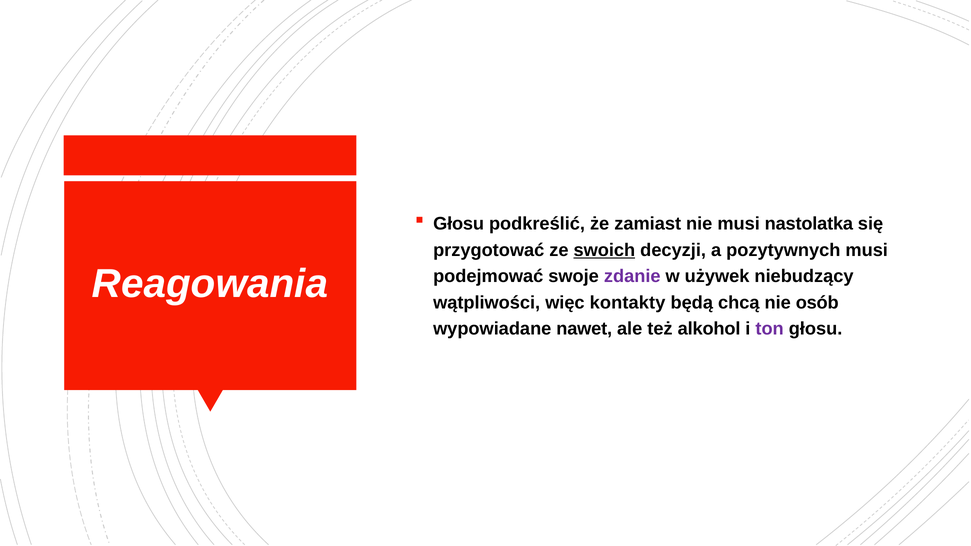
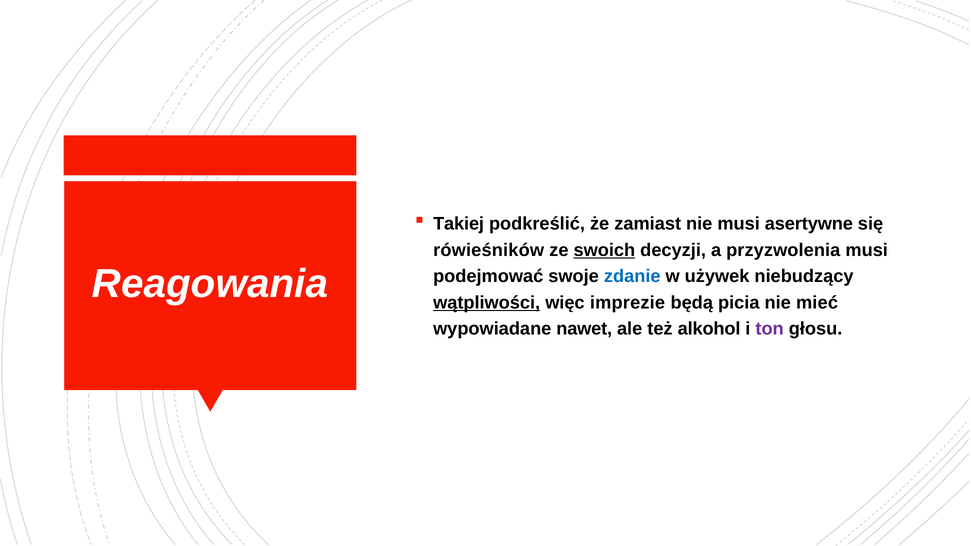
Głosu at (459, 224): Głosu -> Takiej
nastolatka: nastolatka -> asertywne
przygotować: przygotować -> rówieśników
pozytywnych: pozytywnych -> przyzwolenia
zdanie colour: purple -> blue
wątpliwości underline: none -> present
kontakty: kontakty -> imprezie
chcą: chcą -> picia
osób: osób -> mieć
